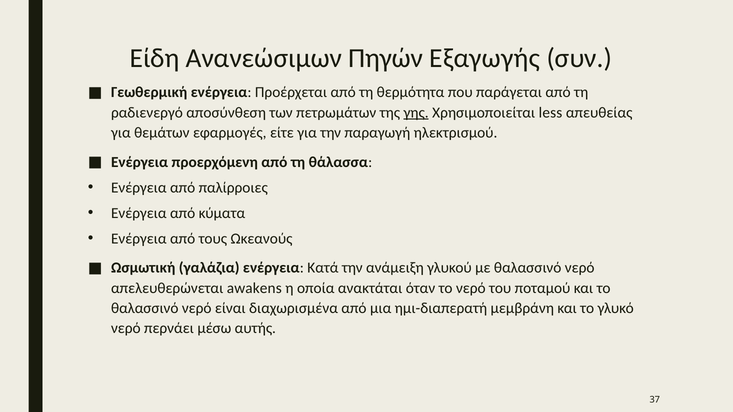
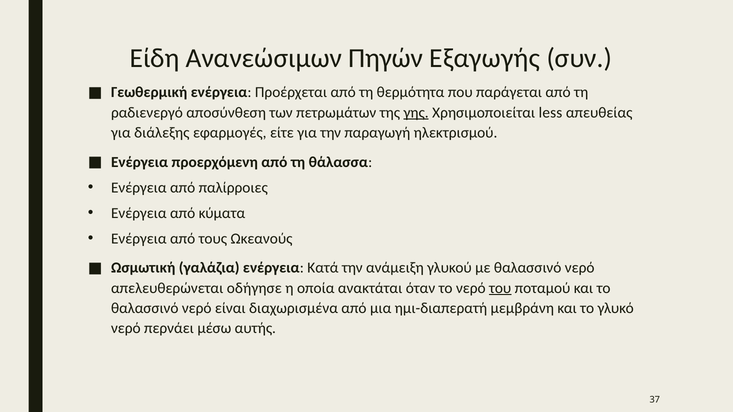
θεμάτων: θεμάτων -> διάλεξης
awakens: awakens -> οδήγησε
του underline: none -> present
